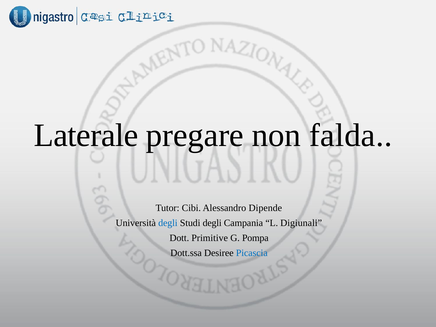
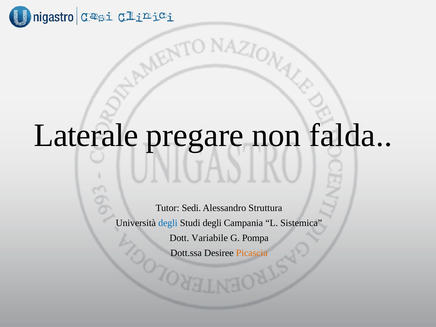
Cibi: Cibi -> Sedi
Dipende: Dipende -> Struttura
Digiunali: Digiunali -> Sistemica
Primitive: Primitive -> Variabile
Picascia colour: blue -> orange
